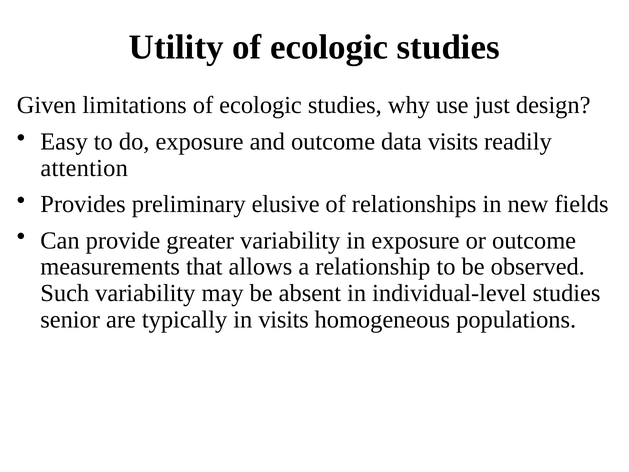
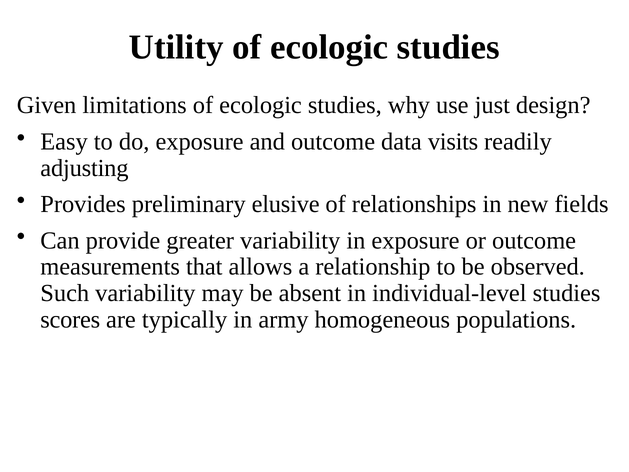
attention: attention -> adjusting
senior: senior -> scores
in visits: visits -> army
